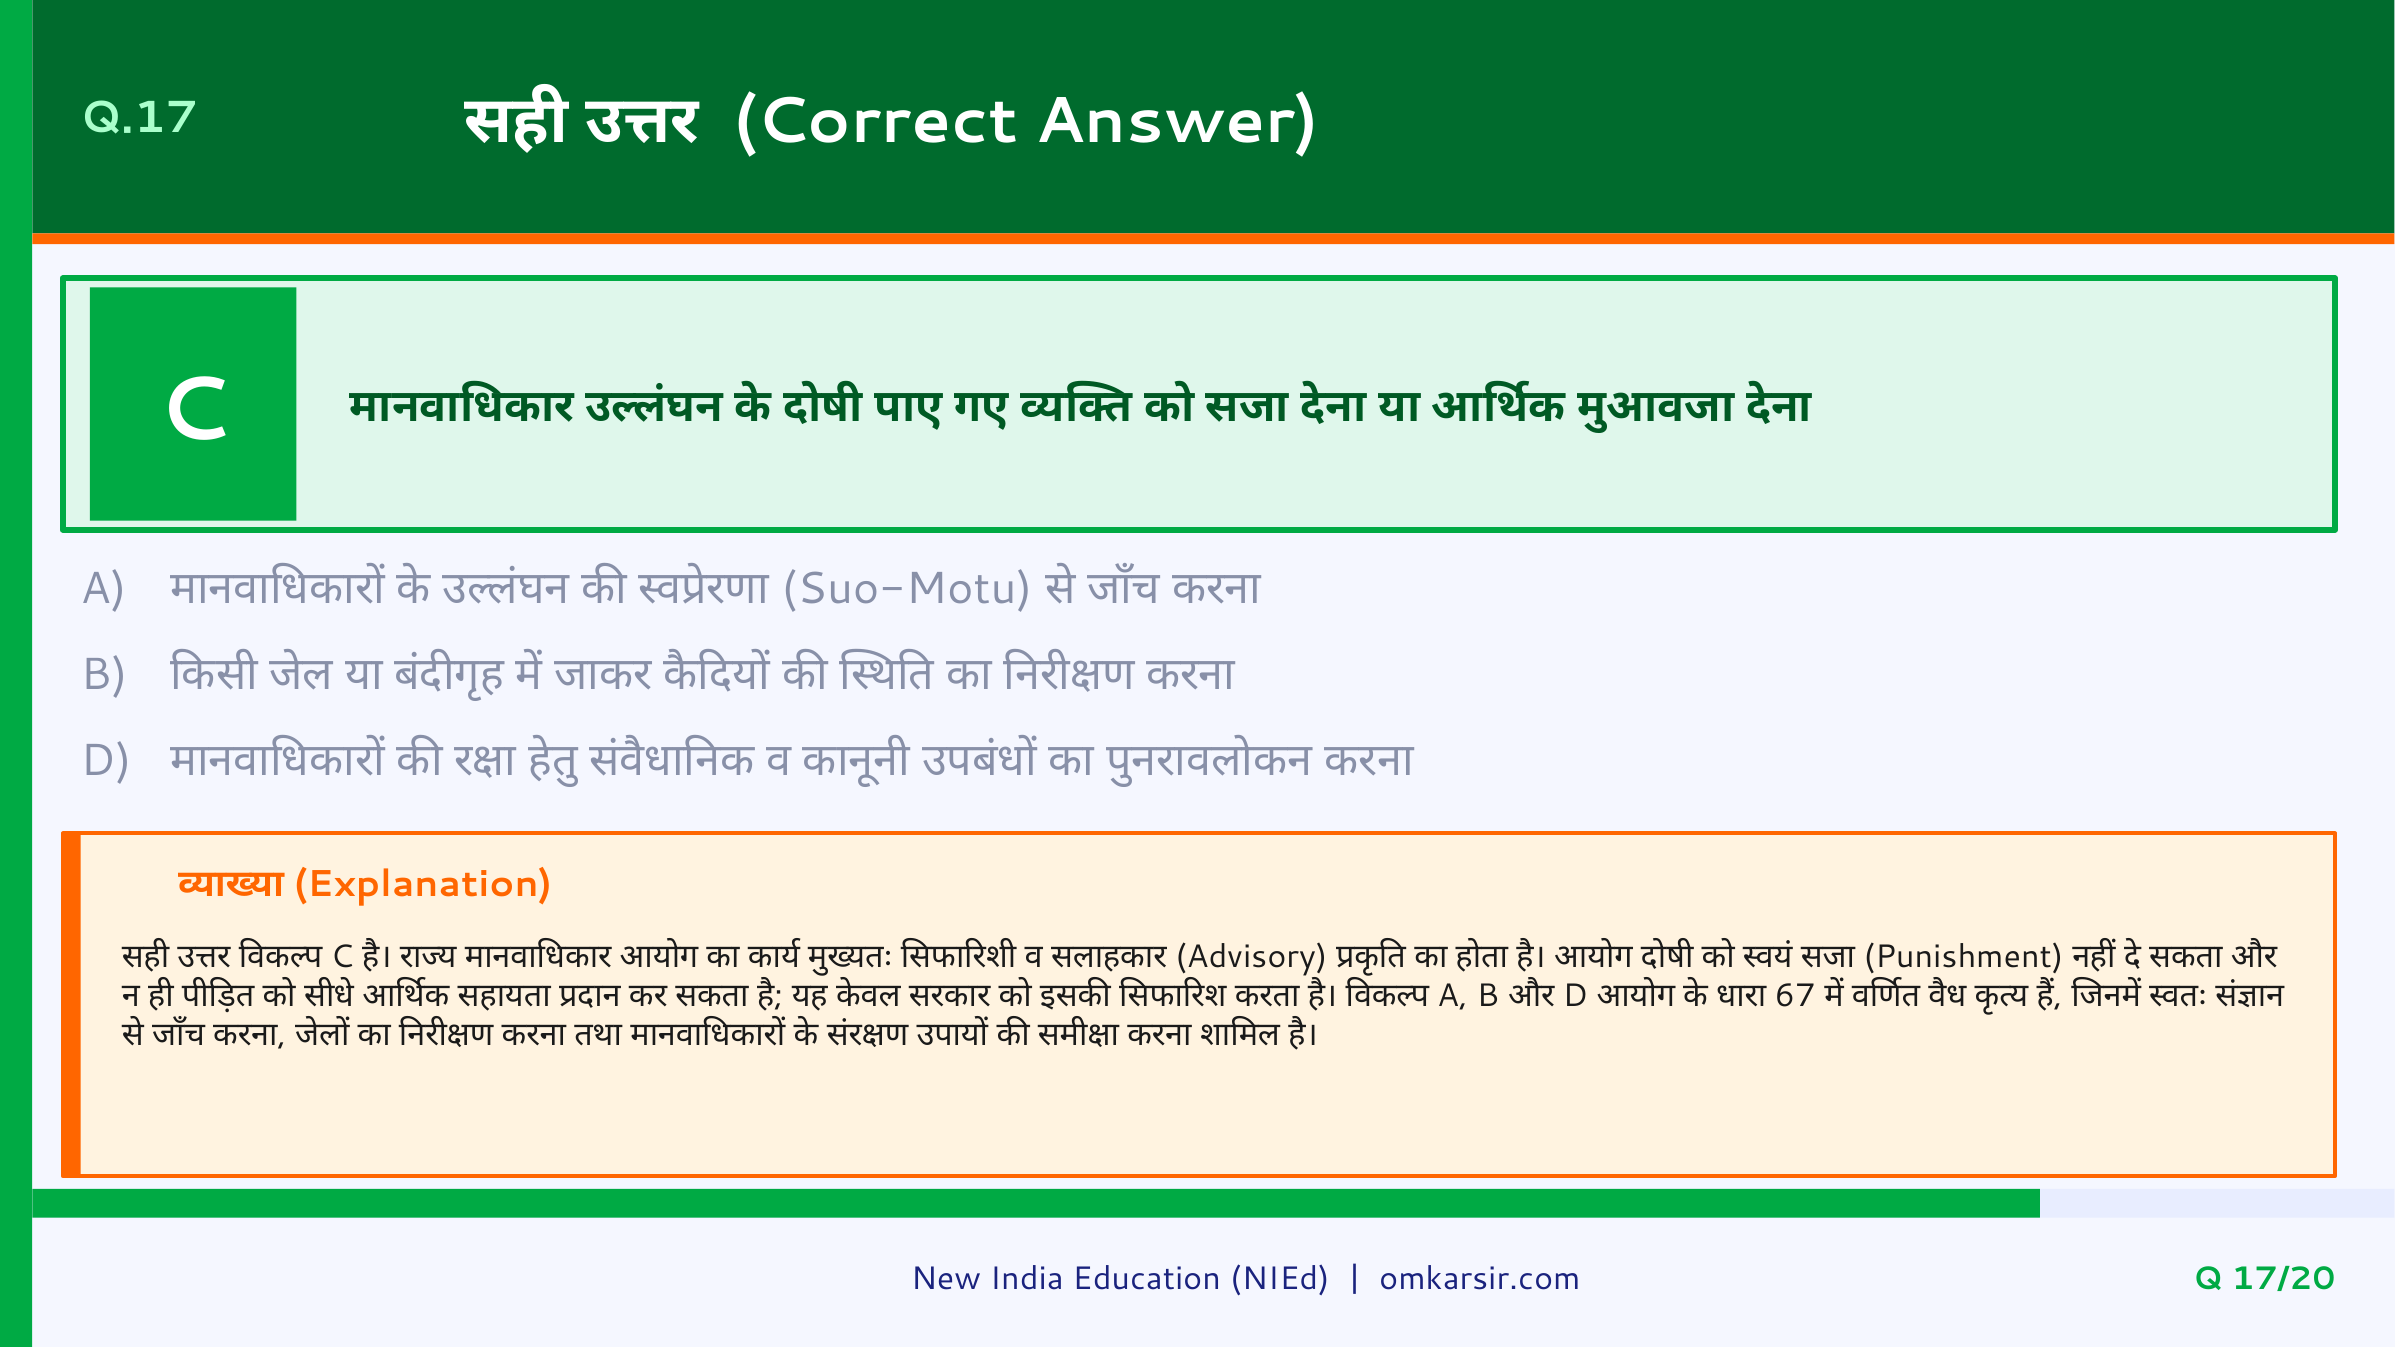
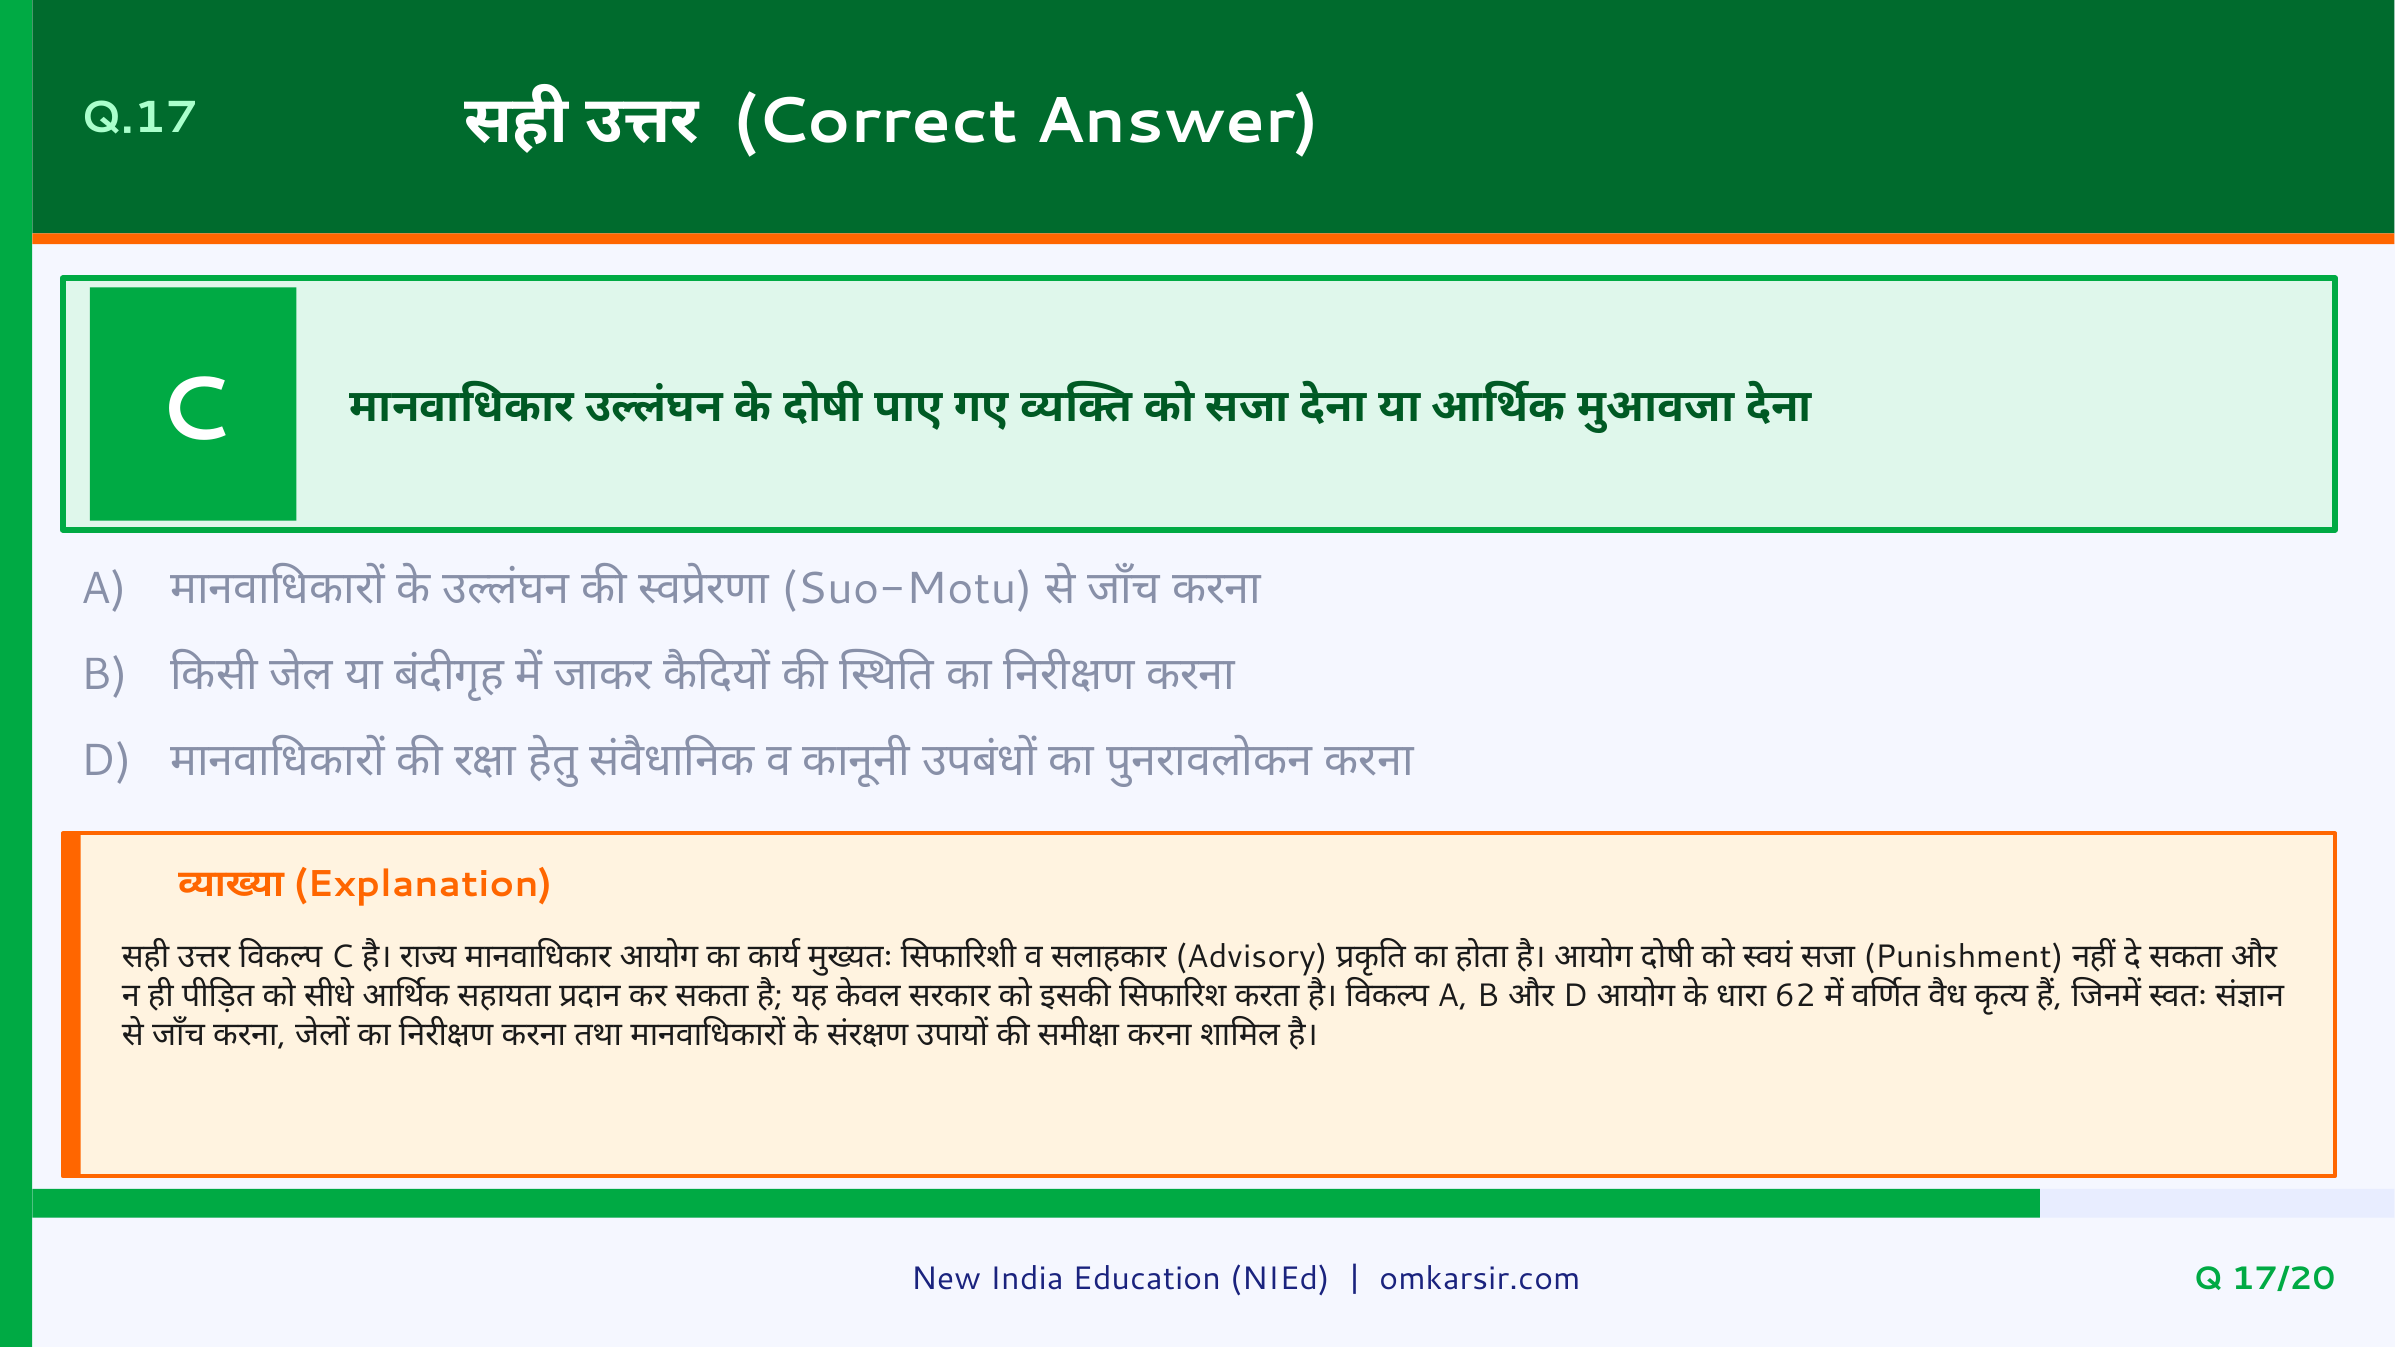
67: 67 -> 62
